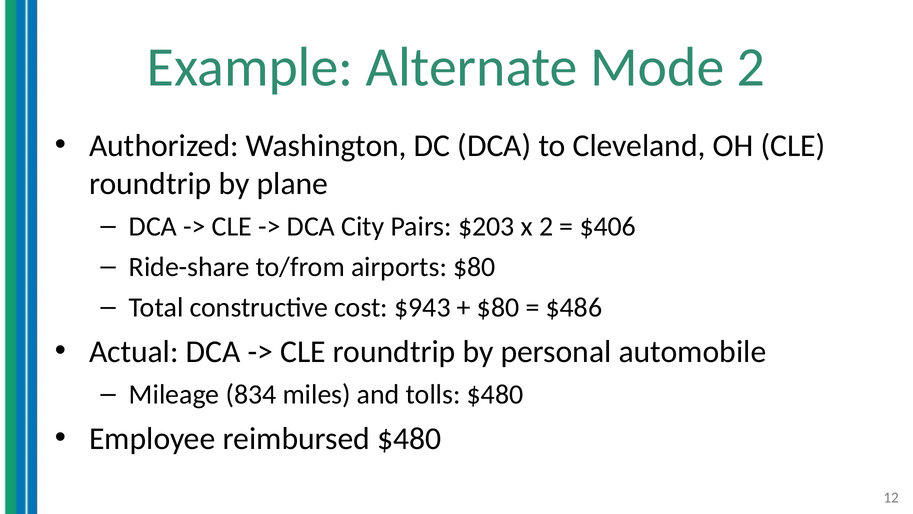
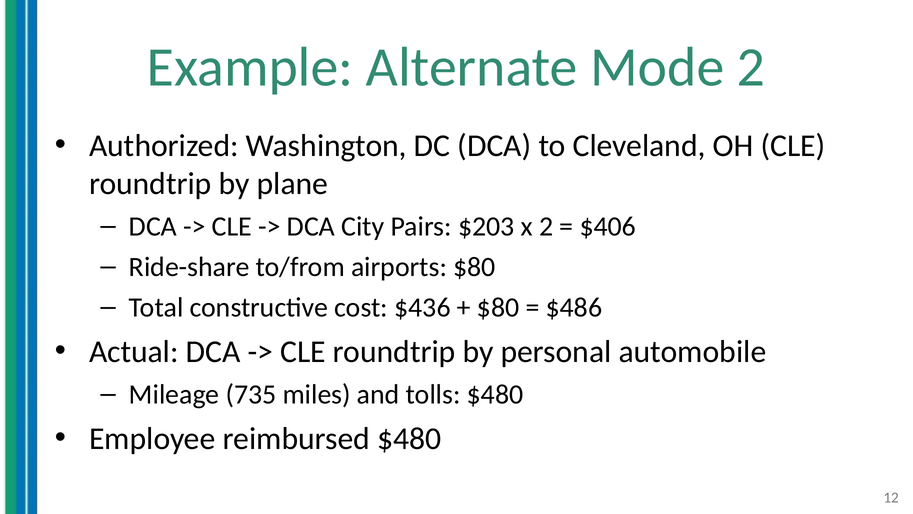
$943: $943 -> $436
834: 834 -> 735
